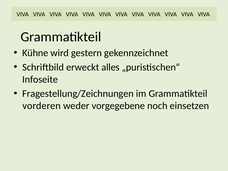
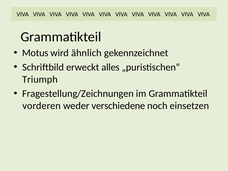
Kühne: Kühne -> Motus
gestern: gestern -> ähnlich
Infoseite: Infoseite -> Triumph
vorgegebene: vorgegebene -> verschiedene
